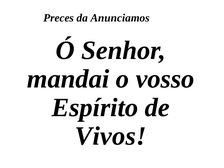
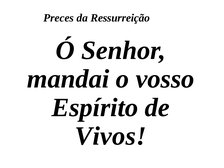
Anunciamos: Anunciamos -> Ressurreição
